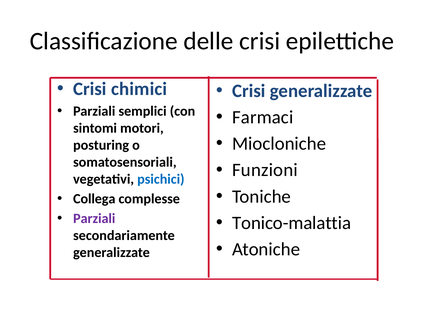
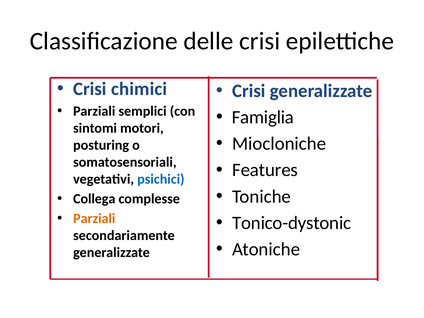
Farmaci: Farmaci -> Famiglia
Funzioni: Funzioni -> Features
Parziali at (94, 219) colour: purple -> orange
Tonico-malattia: Tonico-malattia -> Tonico-dystonic
